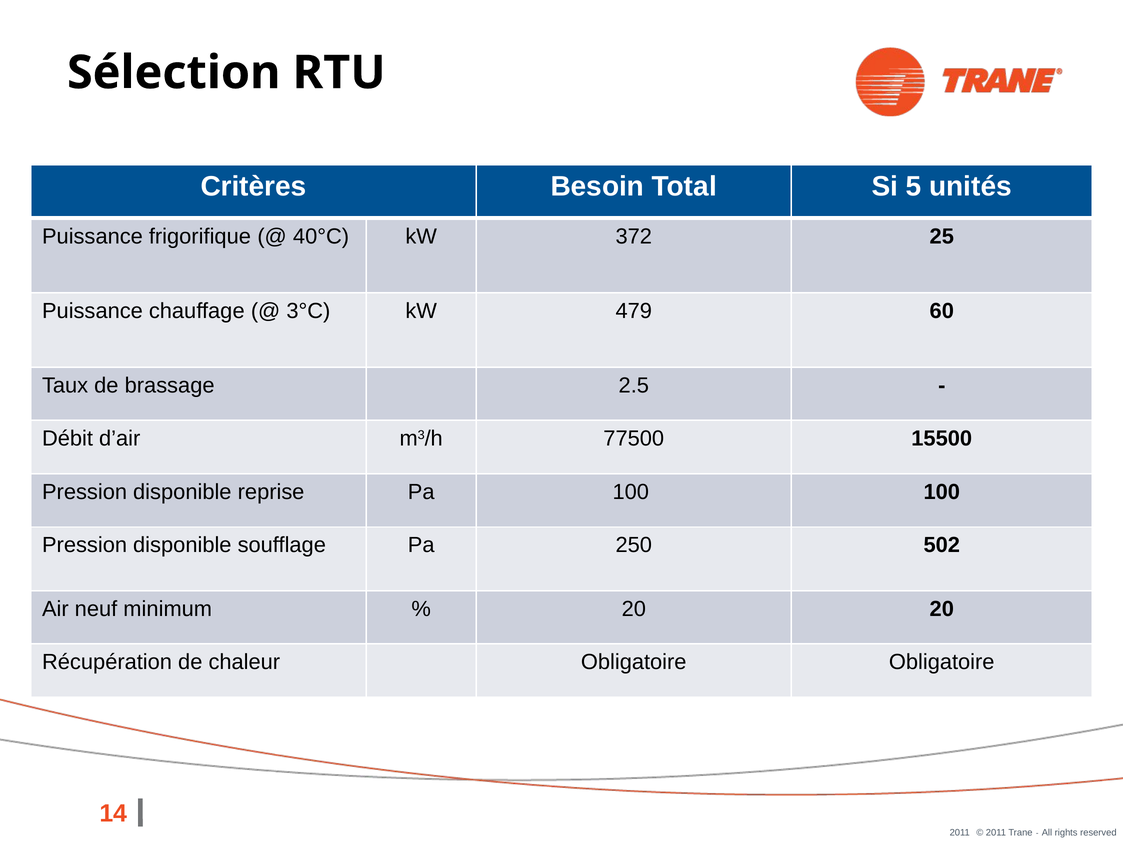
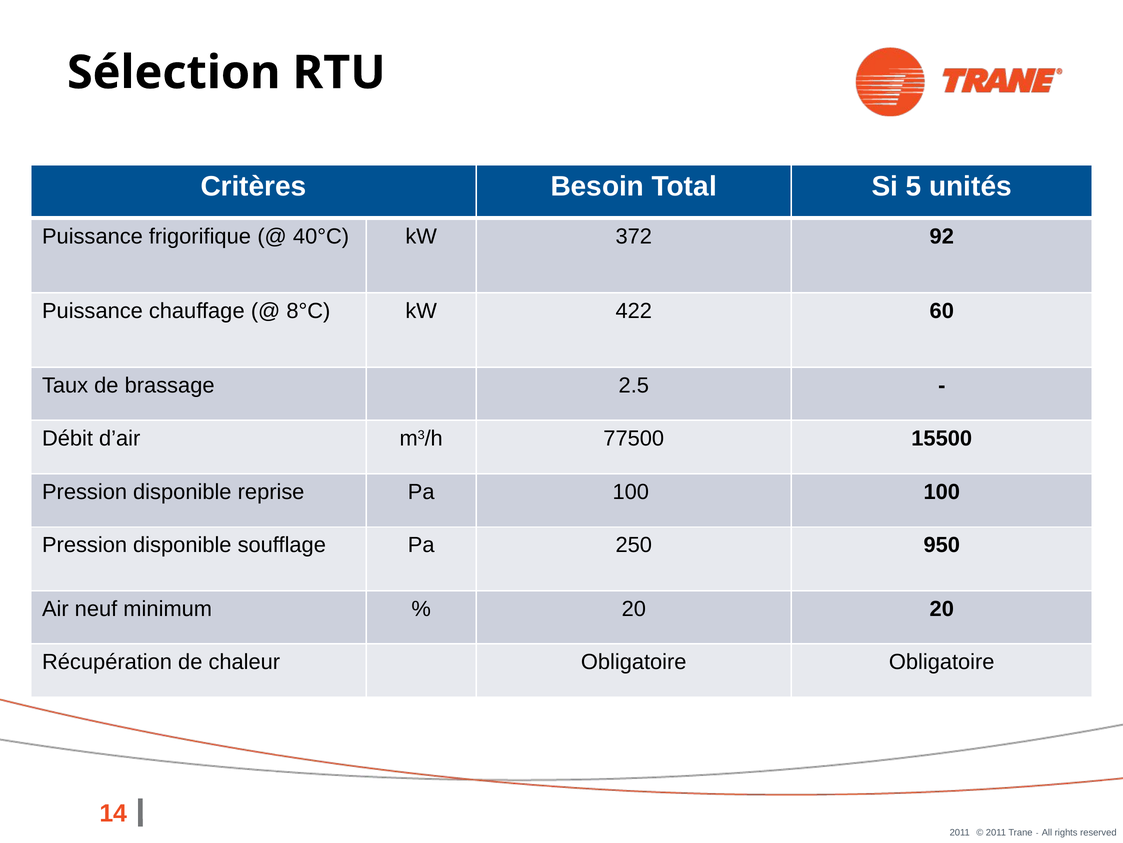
25: 25 -> 92
3°C: 3°C -> 8°C
479: 479 -> 422
502: 502 -> 950
